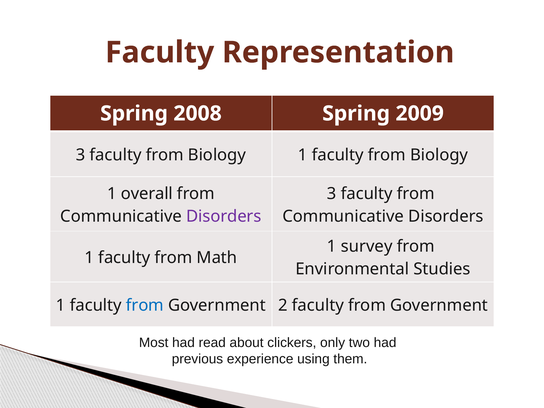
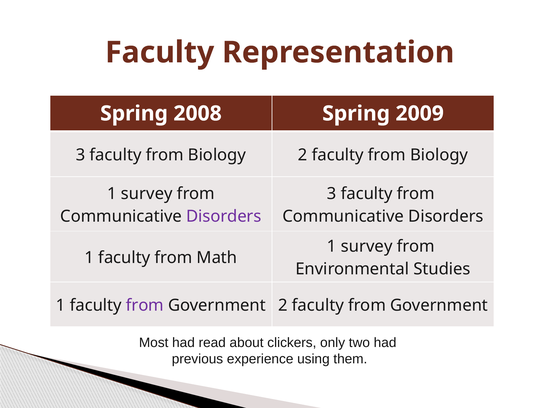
1 at (303, 155): 1 -> 2
overall at (147, 194): overall -> survey
from at (145, 305) colour: blue -> purple
